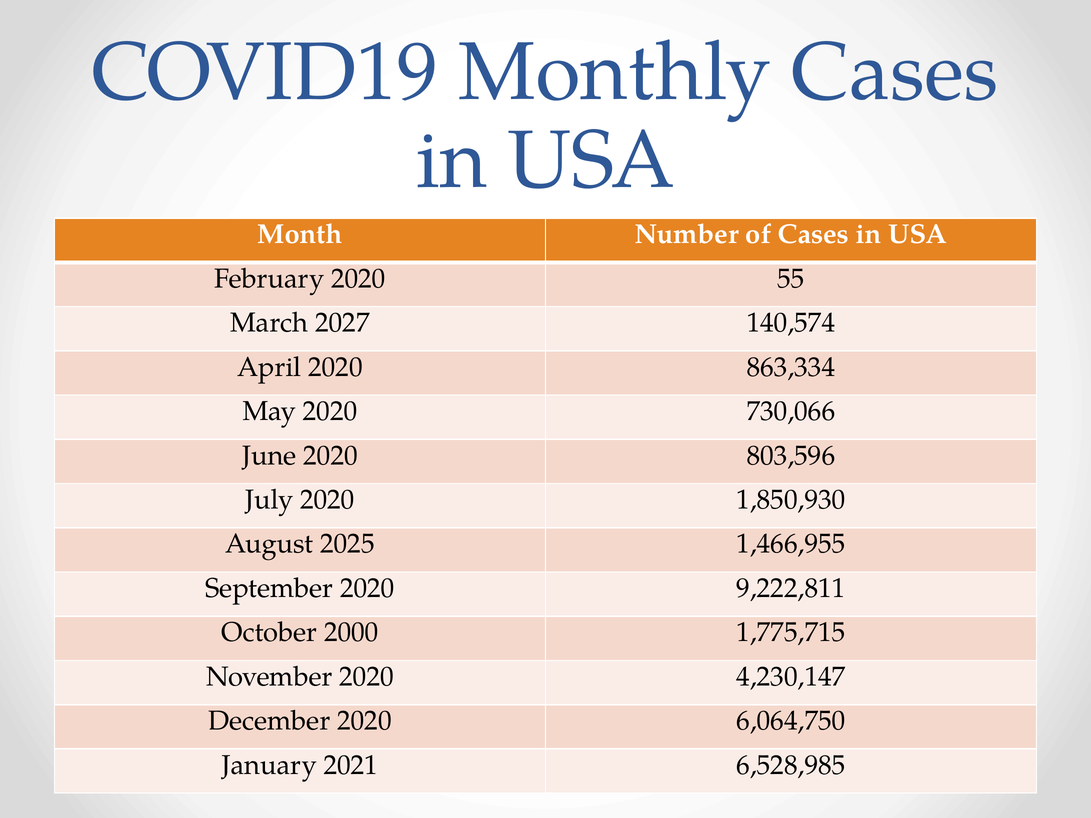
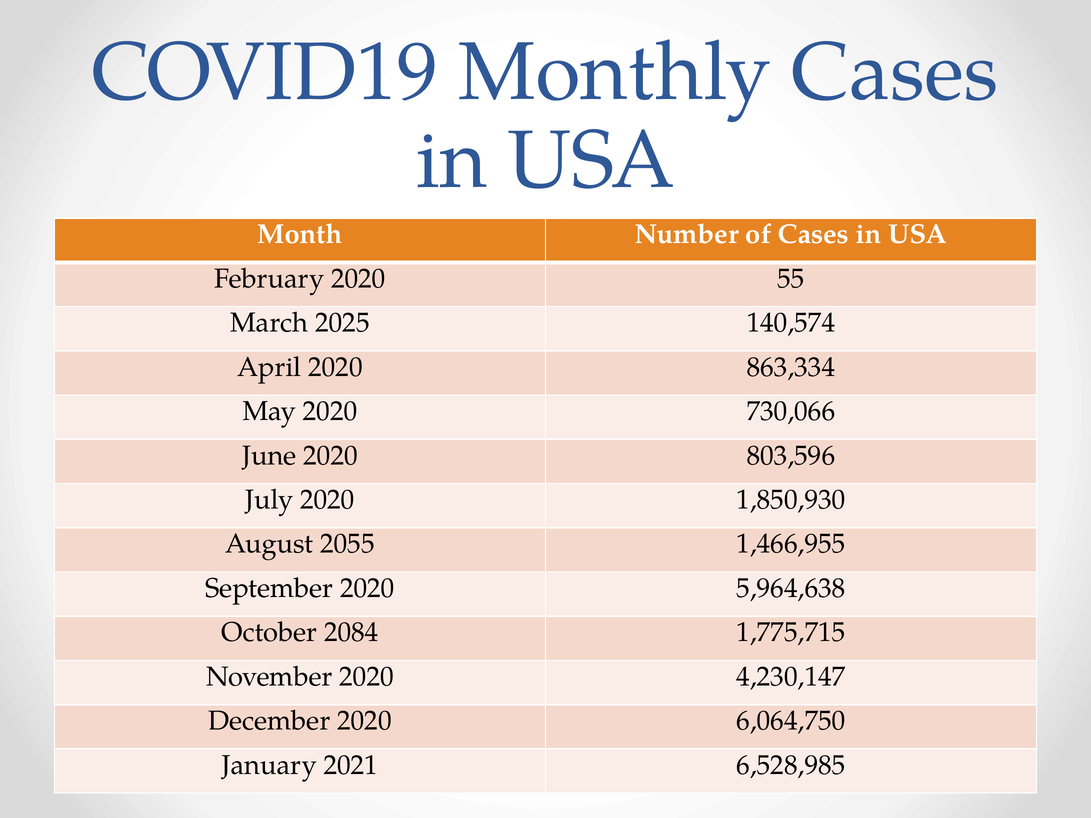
2027: 2027 -> 2025
2025: 2025 -> 2055
9,222,811: 9,222,811 -> 5,964,638
2000: 2000 -> 2084
